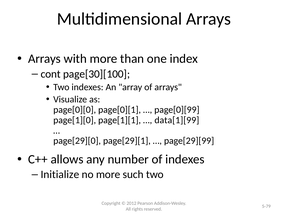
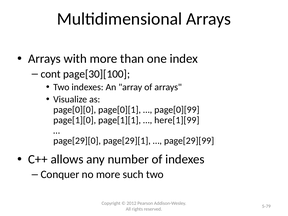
data[1][99: data[1][99 -> here[1][99
Initialize: Initialize -> Conquer
